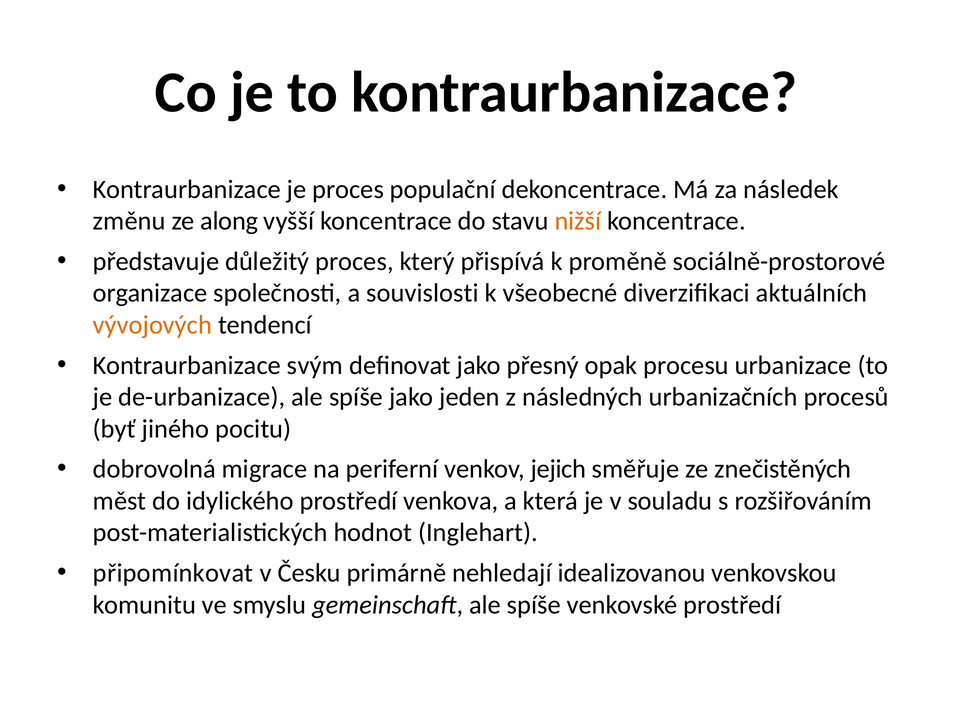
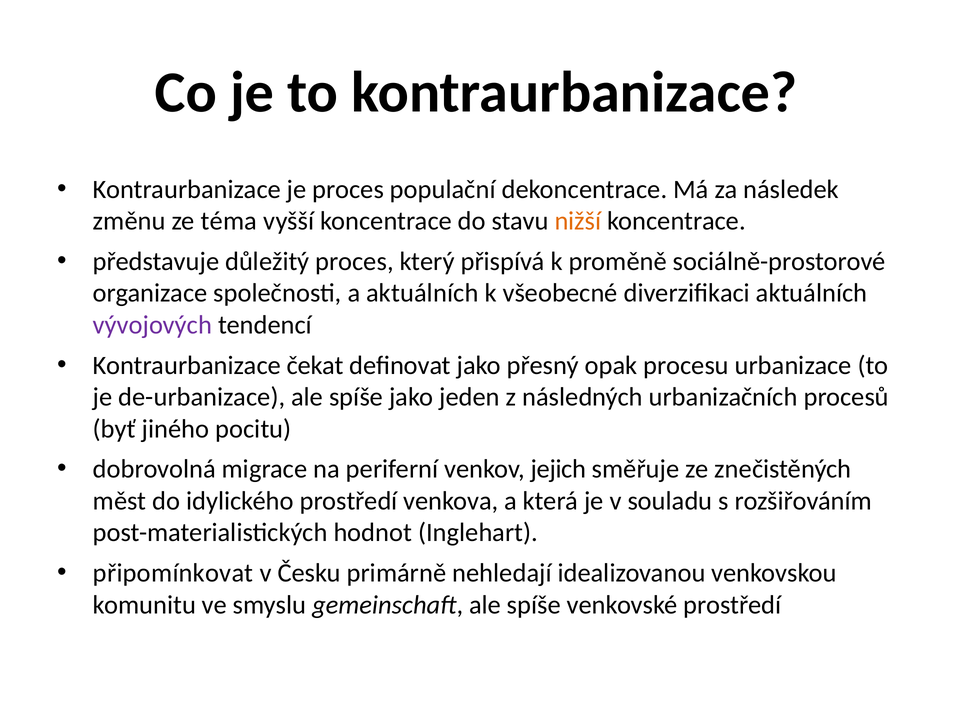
along: along -> téma
a souvislosti: souvislosti -> aktuálních
vývojových colour: orange -> purple
svým: svým -> čekat
